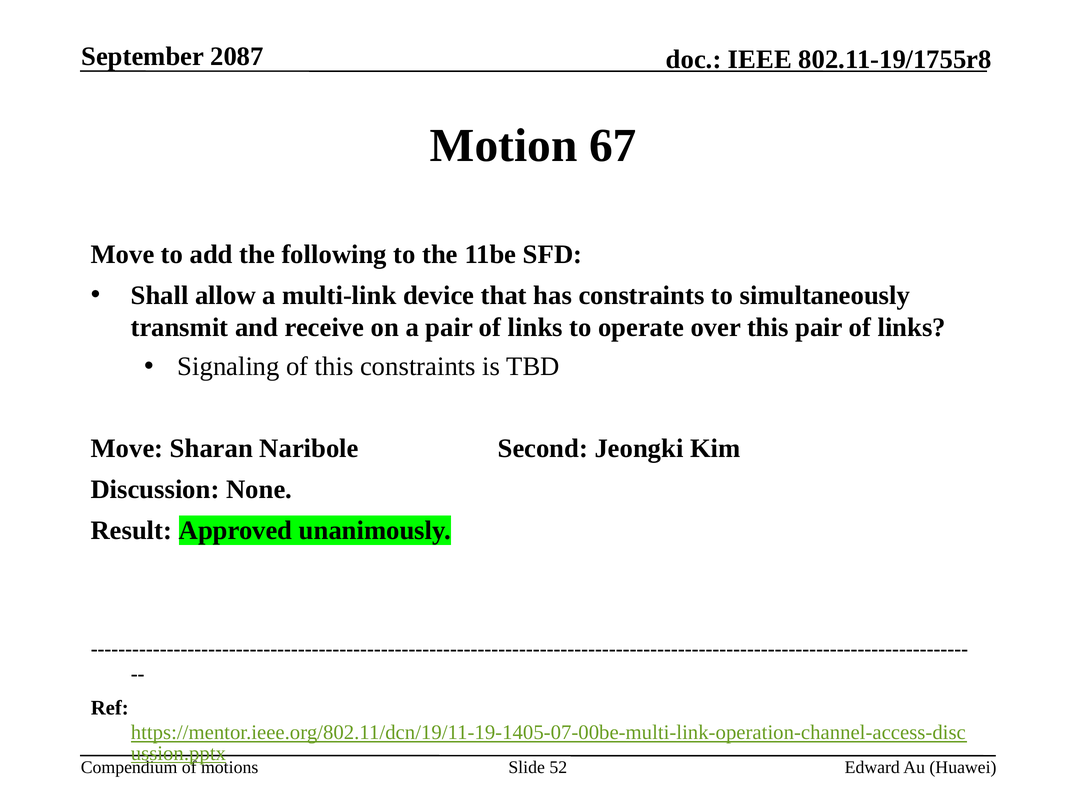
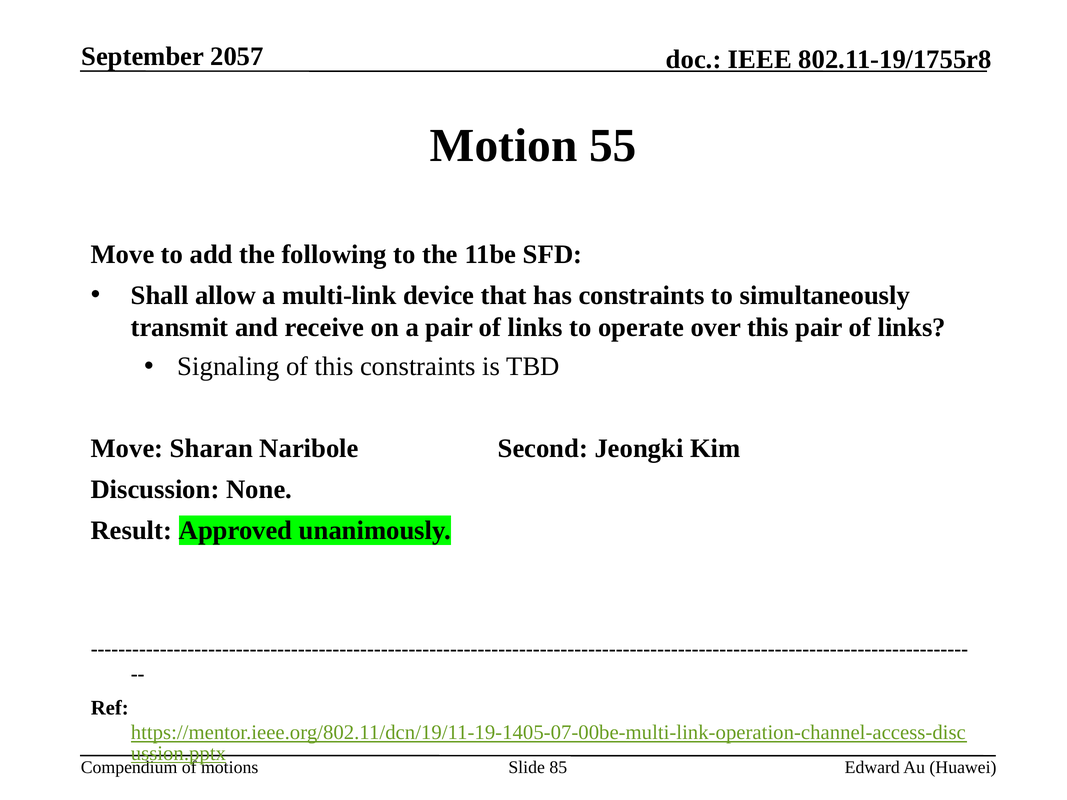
2087: 2087 -> 2057
67: 67 -> 55
52: 52 -> 85
